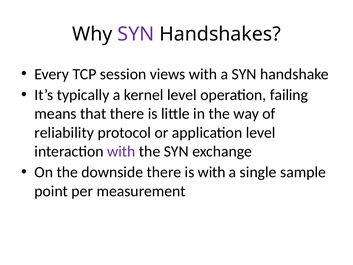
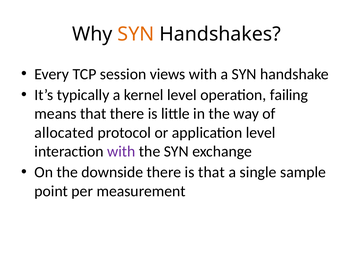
SYN at (136, 34) colour: purple -> orange
reliability: reliability -> allocated
is with: with -> that
